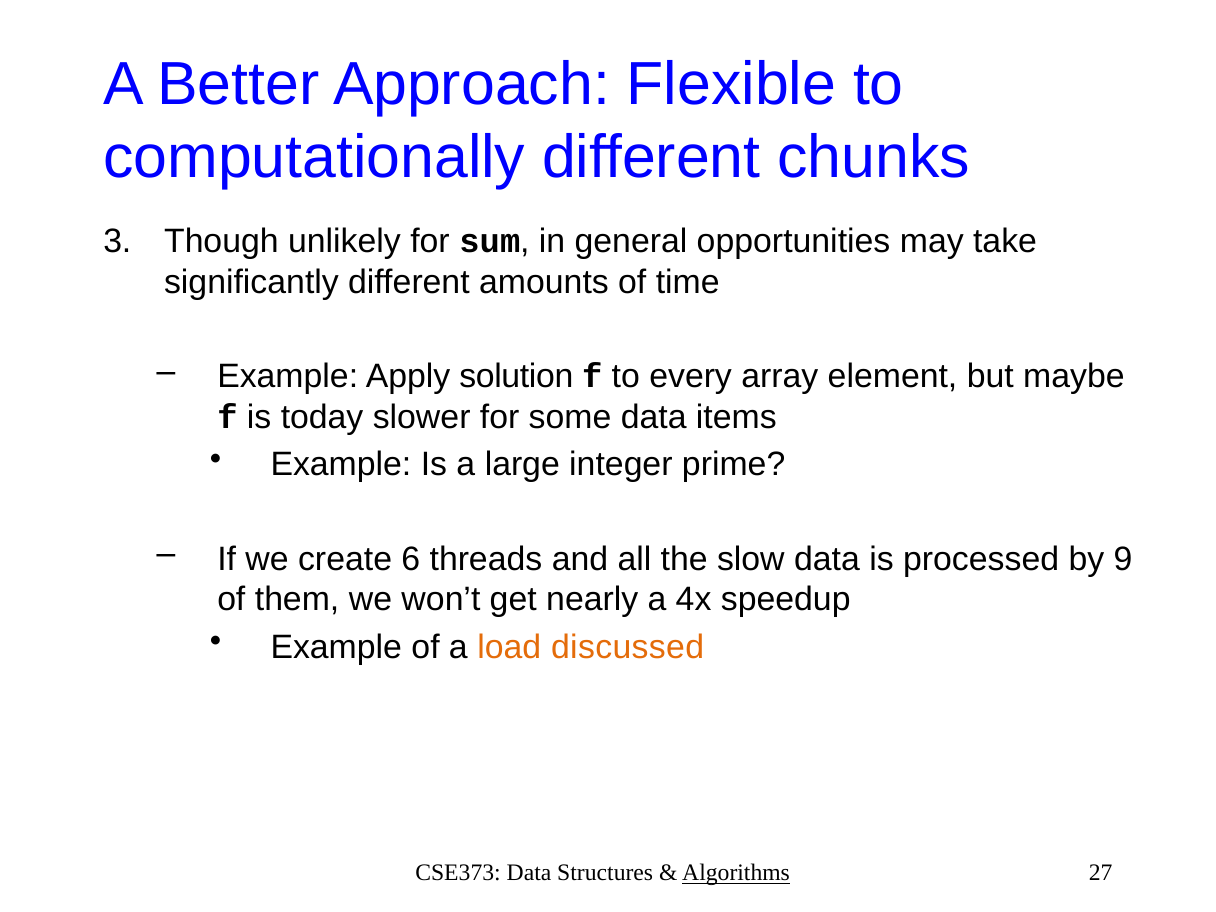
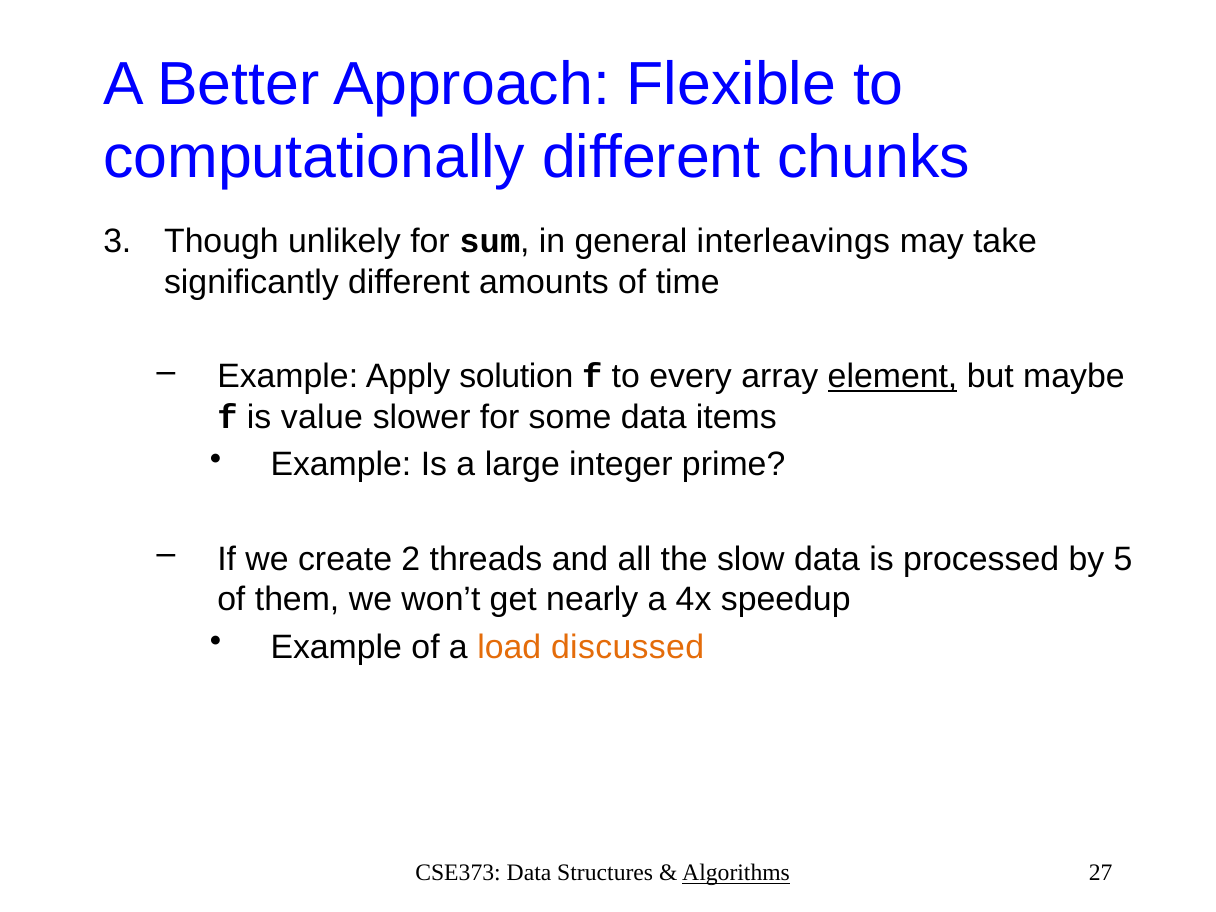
opportunities: opportunities -> interleavings
element underline: none -> present
today: today -> value
6: 6 -> 2
9: 9 -> 5
